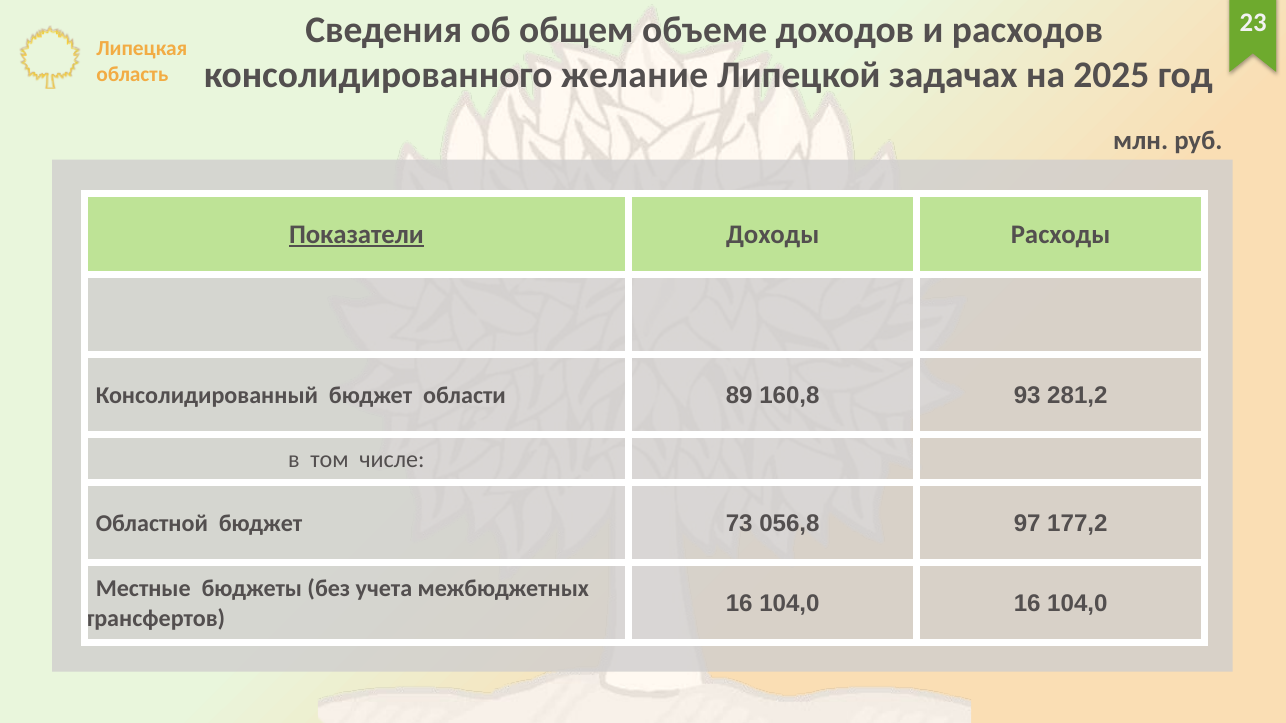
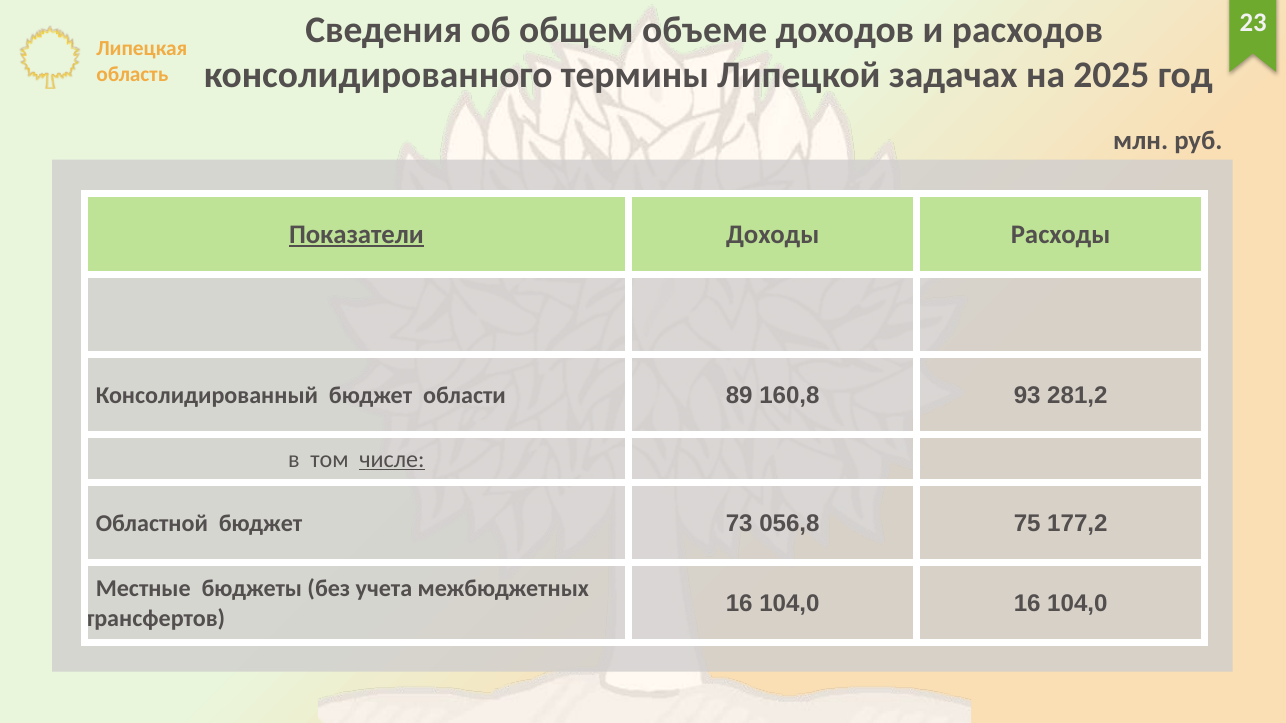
желание: желание -> термины
числе underline: none -> present
97: 97 -> 75
